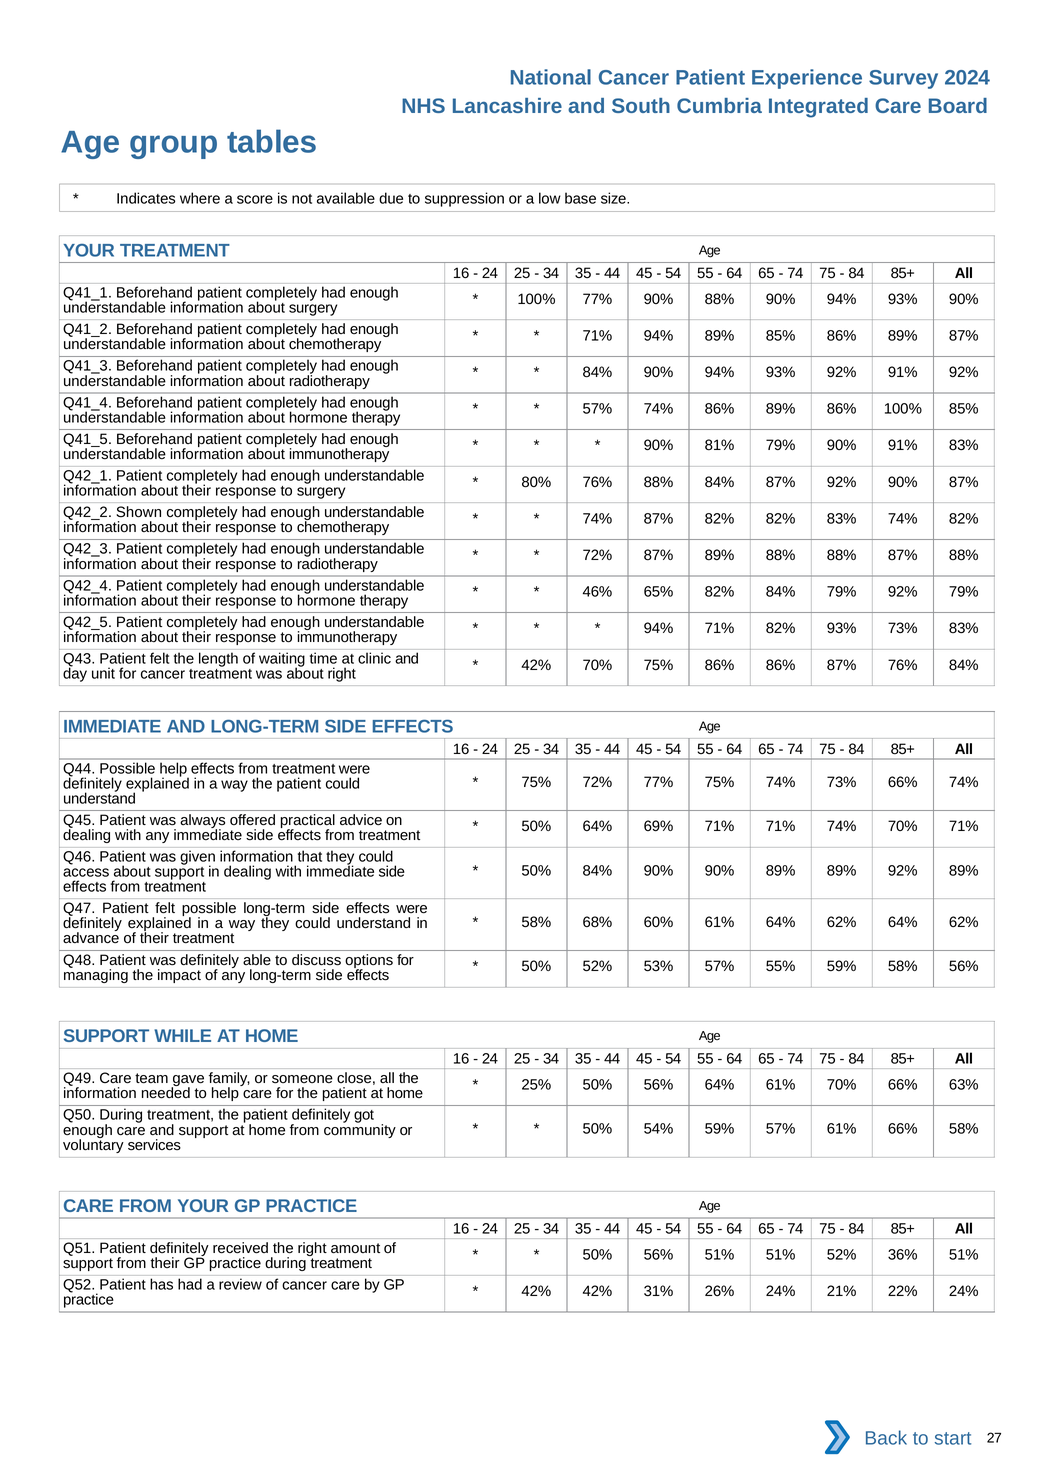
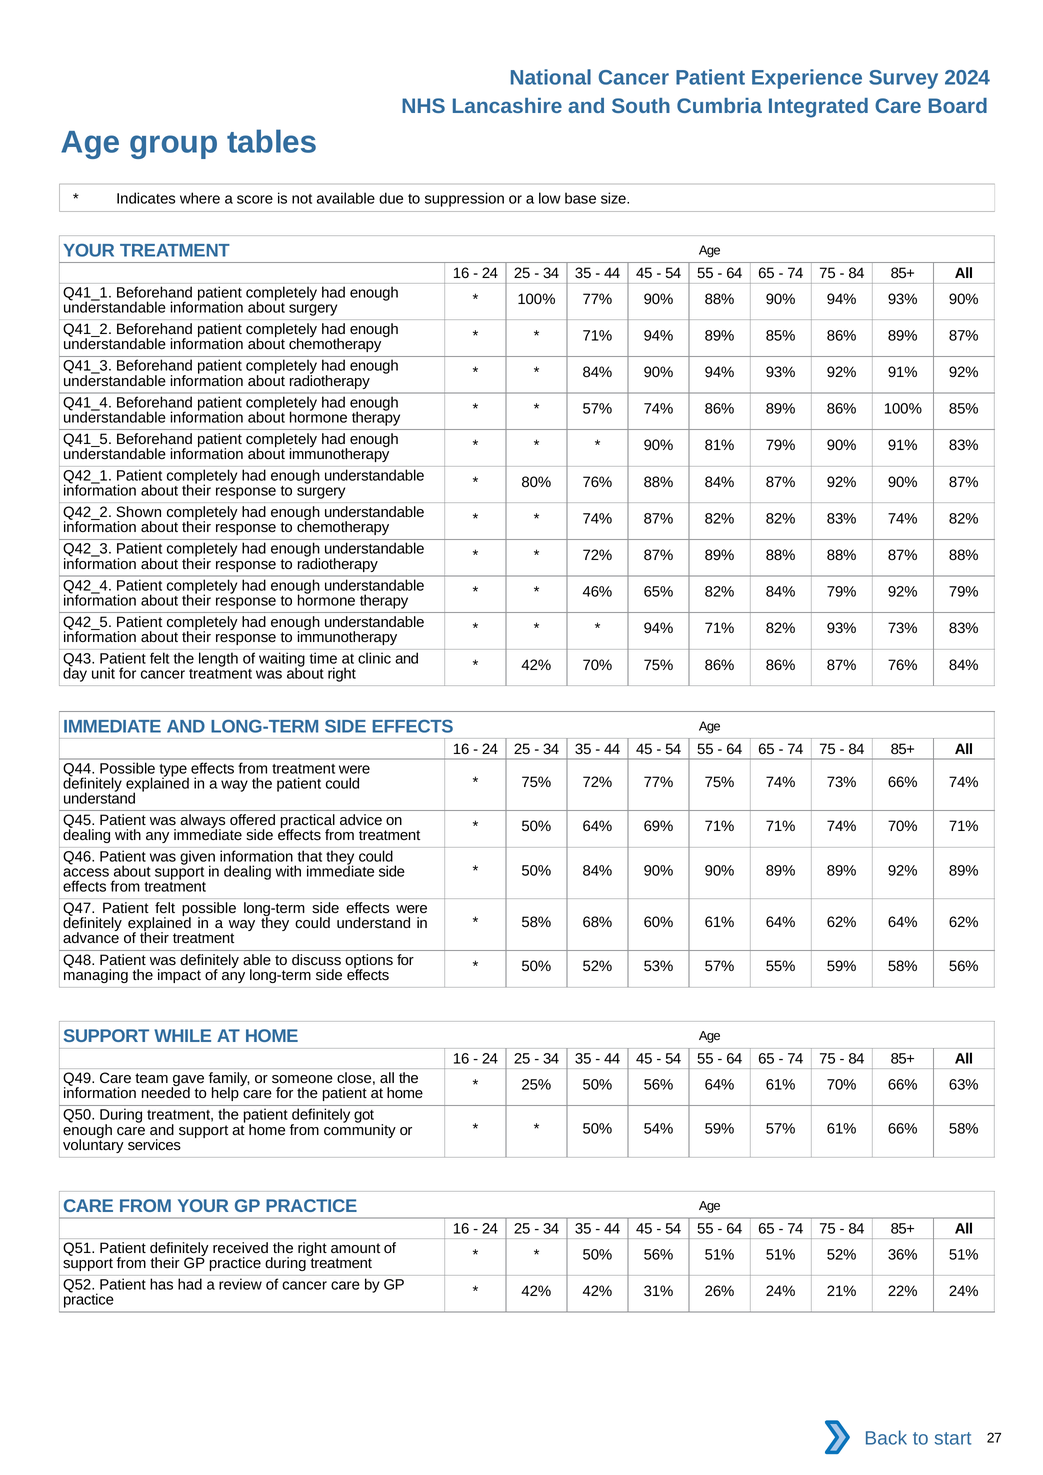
Possible help: help -> type
